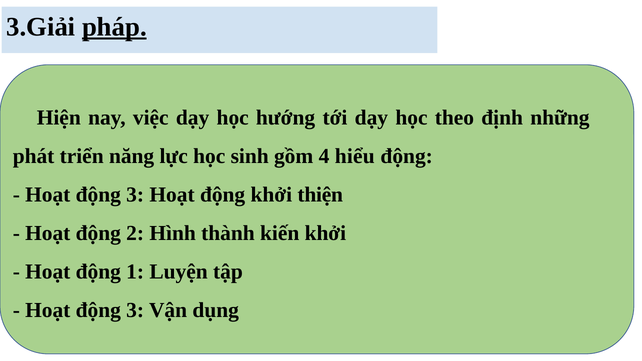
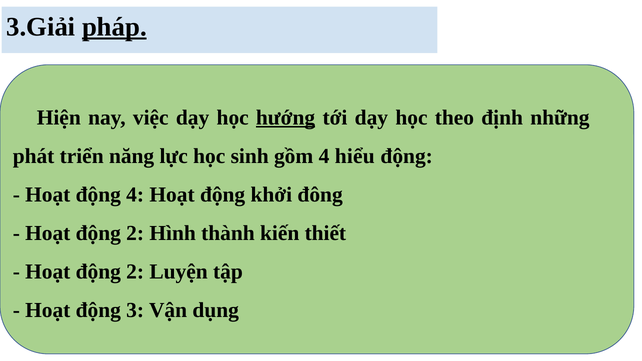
hướng underline: none -> present
3 at (135, 195): 3 -> 4
thiện: thiện -> đông
kiến khởi: khởi -> thiết
1 at (135, 272): 1 -> 2
